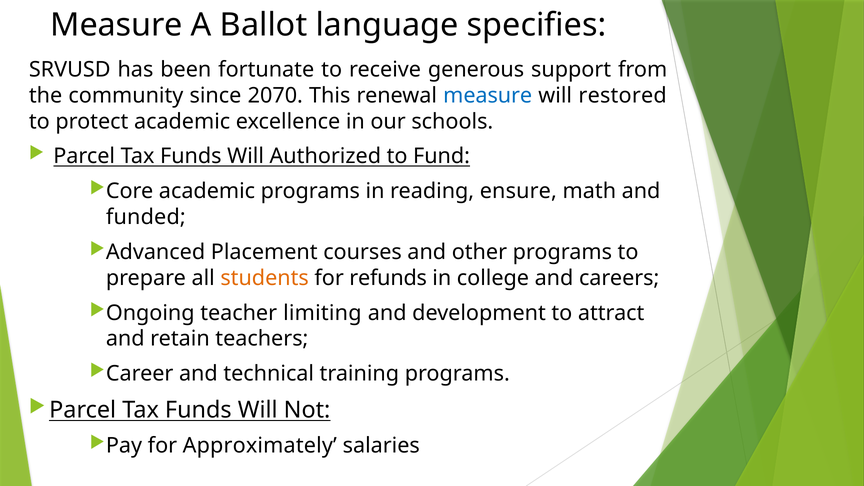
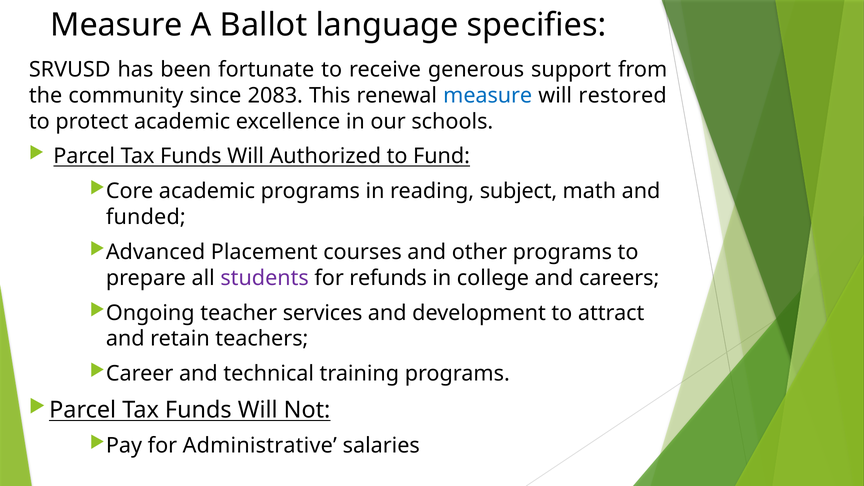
2070: 2070 -> 2083
ensure: ensure -> subject
students colour: orange -> purple
limiting: limiting -> services
Approximately: Approximately -> Administrative
